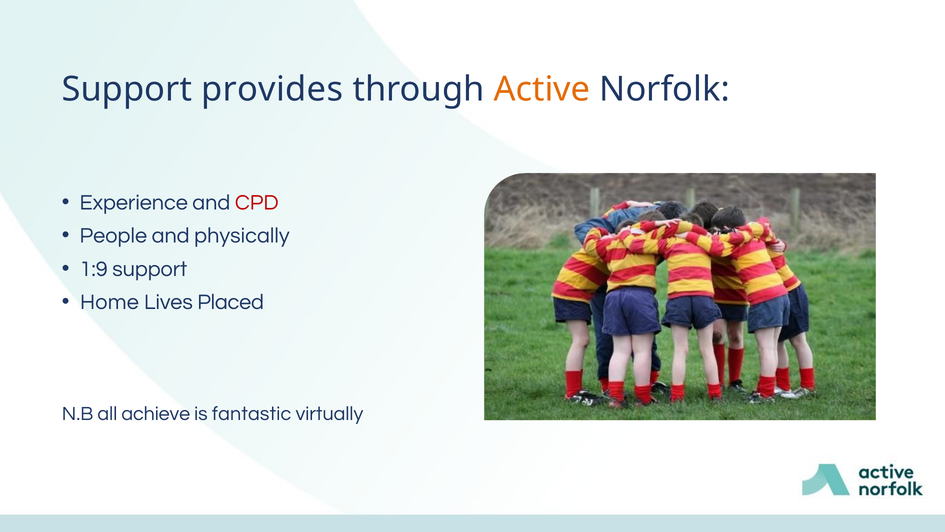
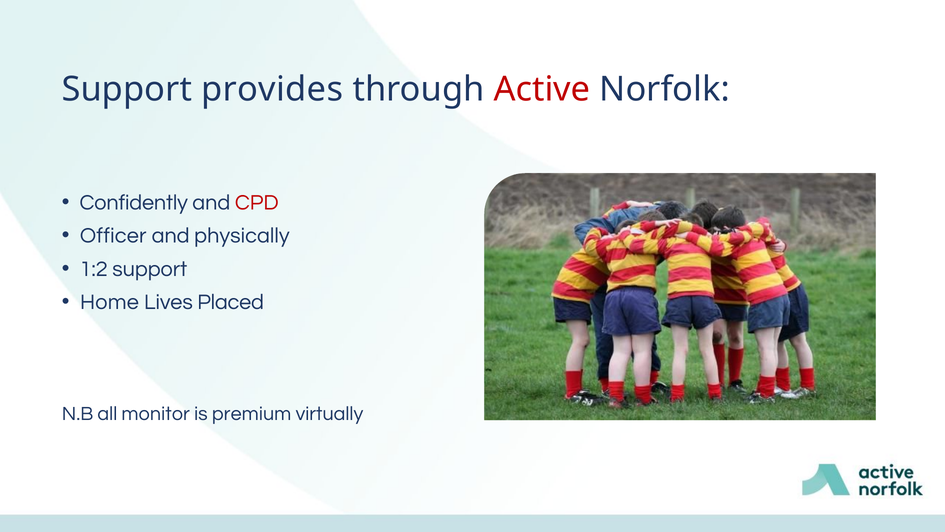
Active colour: orange -> red
Experience: Experience -> Confidently
People: People -> Officer
1:9: 1:9 -> 1:2
achieve: achieve -> monitor
fantastic: fantastic -> premium
